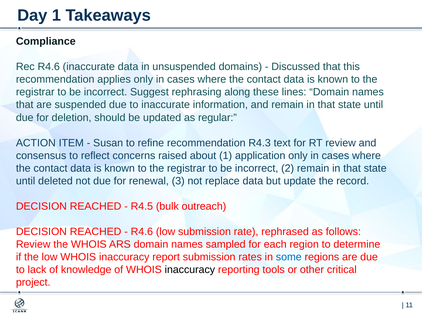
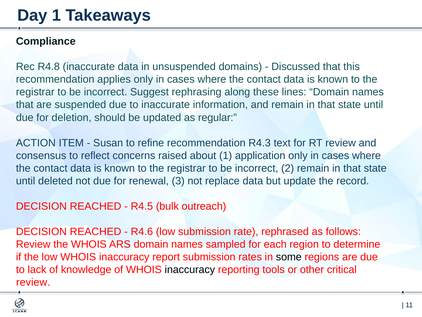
Rec R4.6: R4.6 -> R4.8
some colour: blue -> black
project at (33, 282): project -> review
